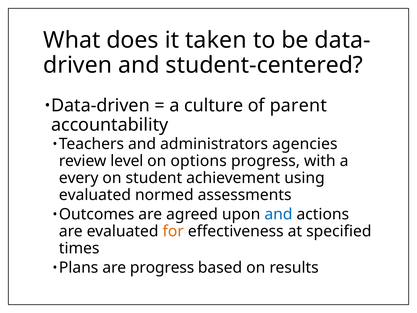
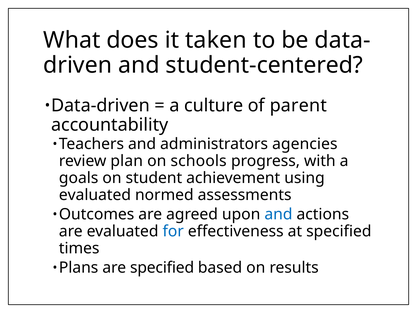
level: level -> plan
options: options -> schools
every: every -> goals
for colour: orange -> blue
are progress: progress -> specified
